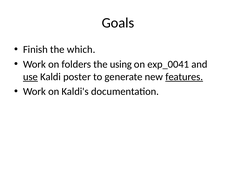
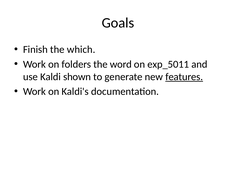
using: using -> word
exp_0041: exp_0041 -> exp_5011
use underline: present -> none
poster: poster -> shown
